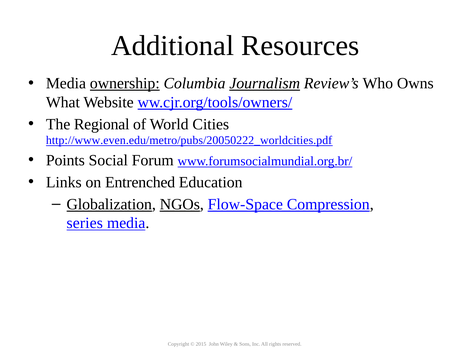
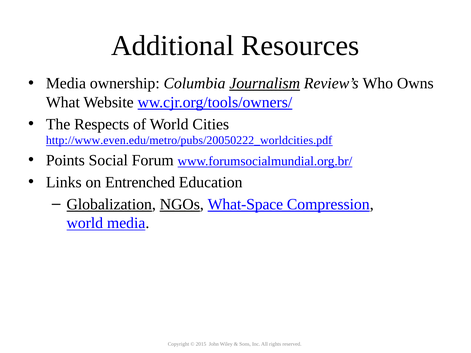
ownership underline: present -> none
Regional: Regional -> Respects
Flow-Space: Flow-Space -> What-Space
series at (85, 223): series -> world
